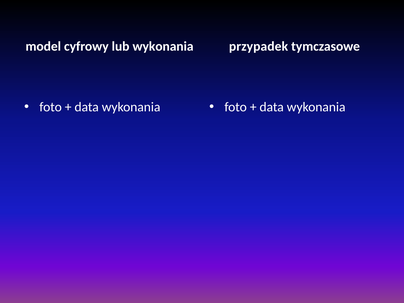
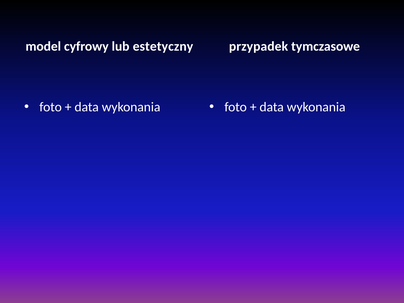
lub wykonania: wykonania -> estetyczny
